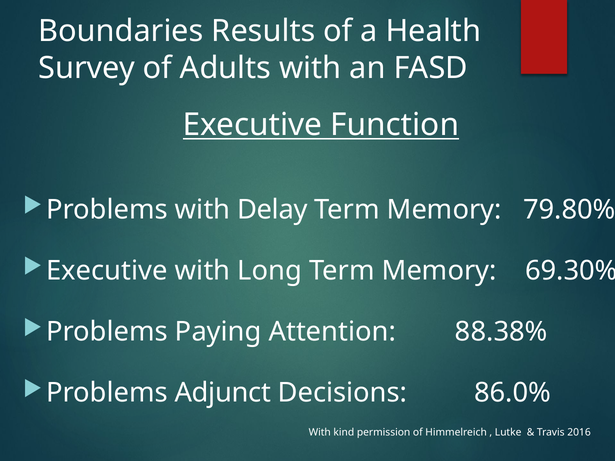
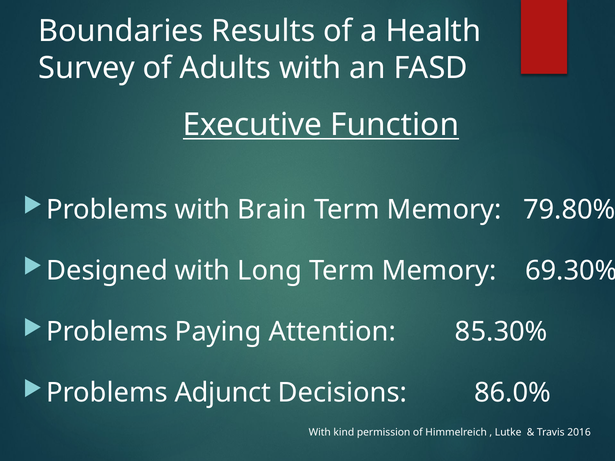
Delay: Delay -> Brain
Executive at (107, 271): Executive -> Designed
88.38%: 88.38% -> 85.30%
